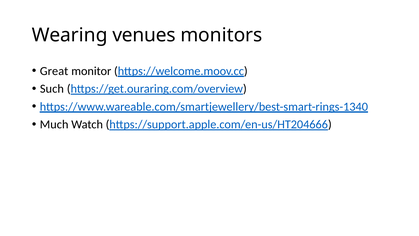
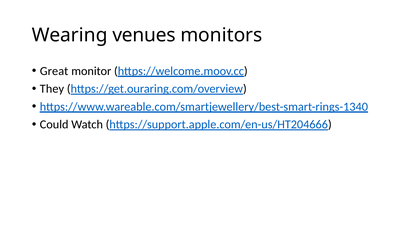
Such: Such -> They
Much: Much -> Could
